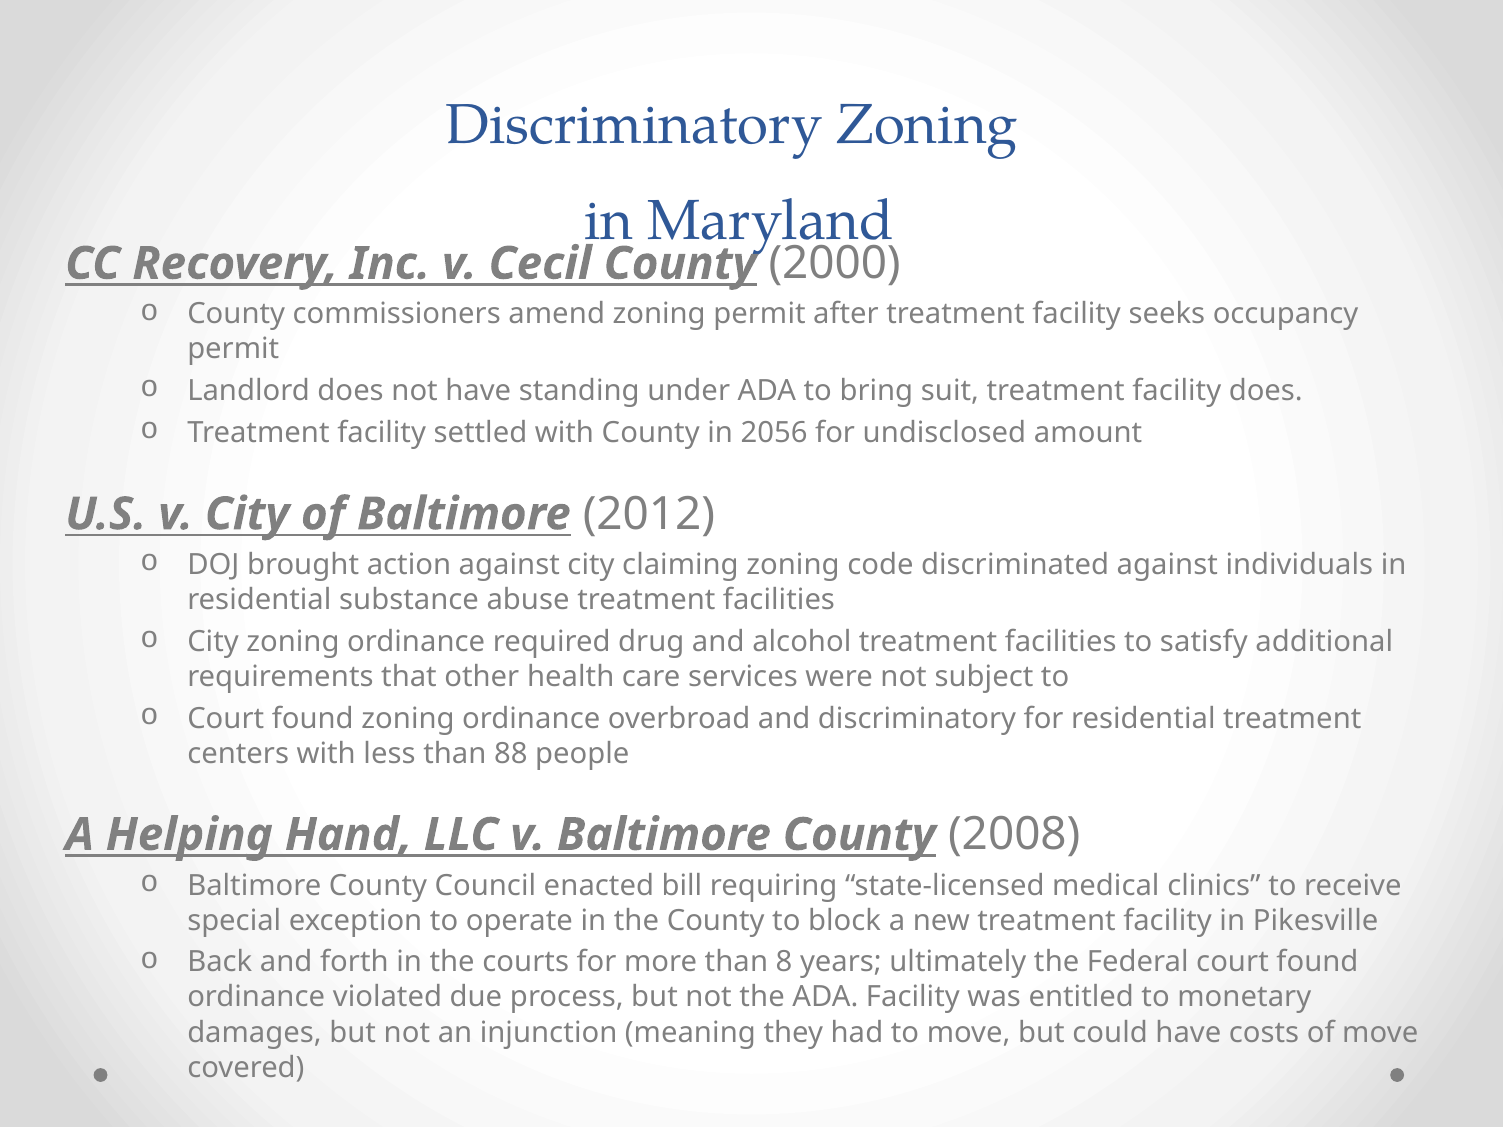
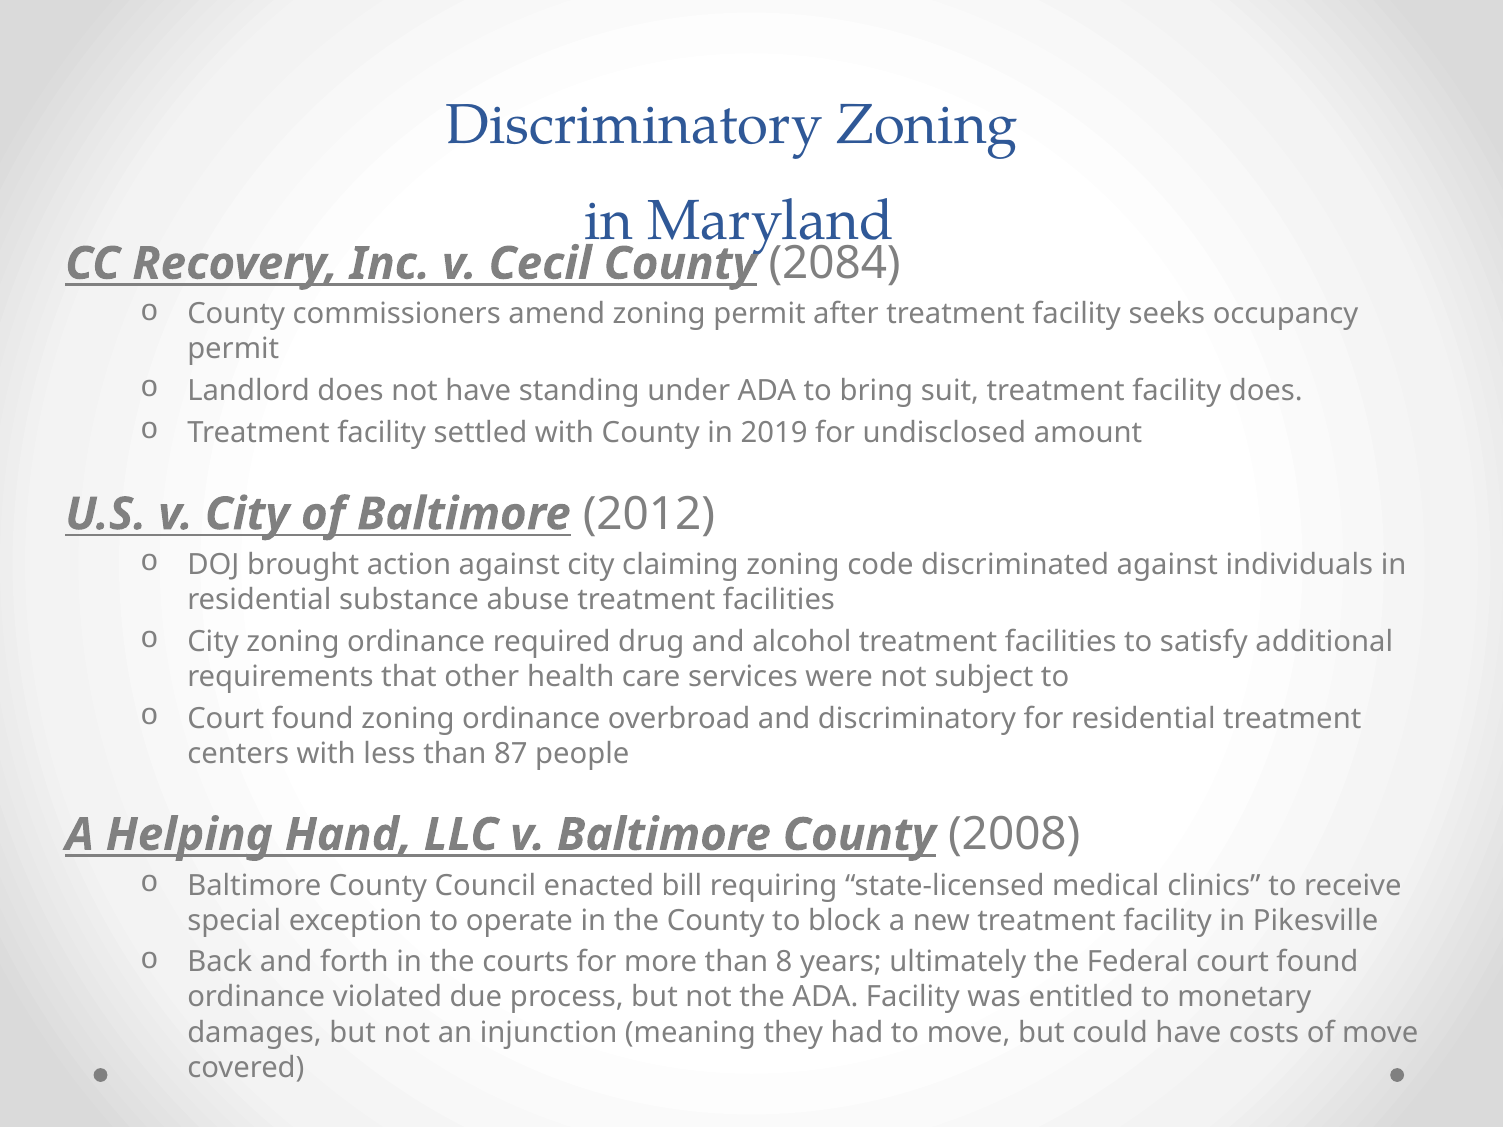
2000: 2000 -> 2084
2056: 2056 -> 2019
88: 88 -> 87
